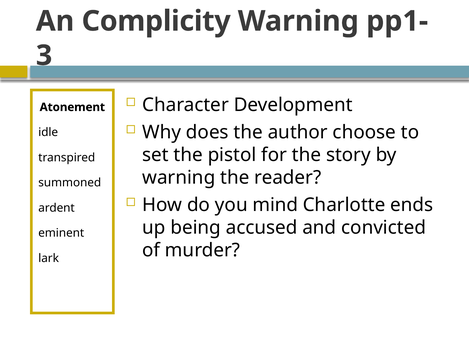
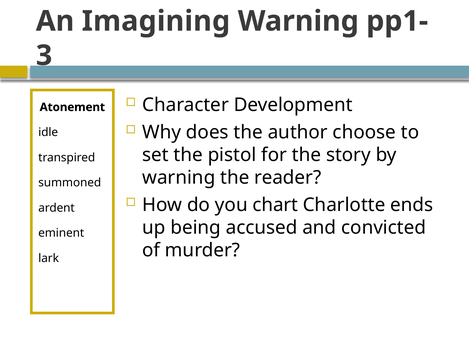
Complicity: Complicity -> Imagining
mind: mind -> chart
